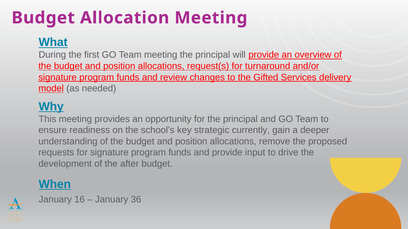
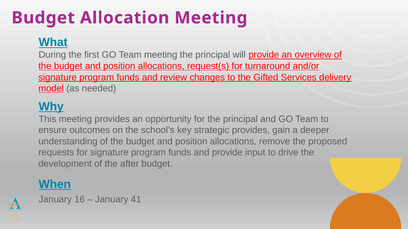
readiness: readiness -> outcomes
strategic currently: currently -> provides
36: 36 -> 41
